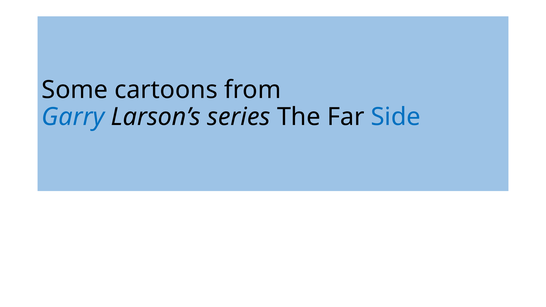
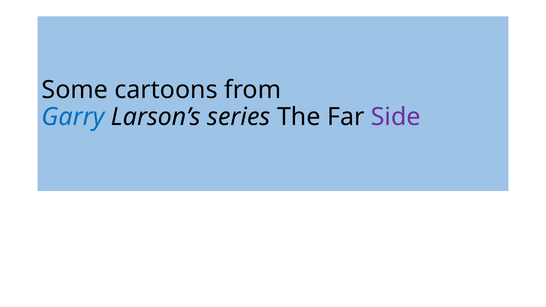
Side colour: blue -> purple
